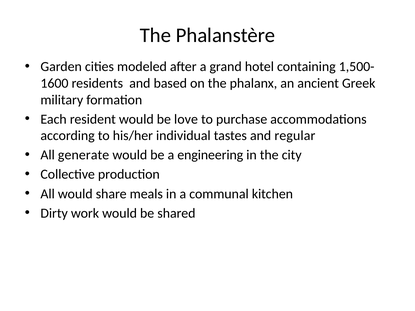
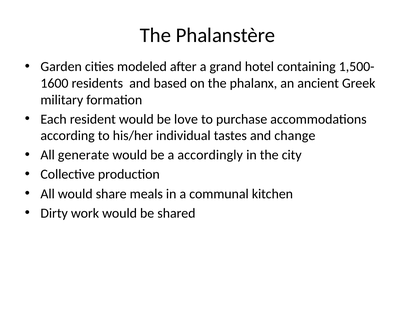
regular: regular -> change
engineering: engineering -> accordingly
